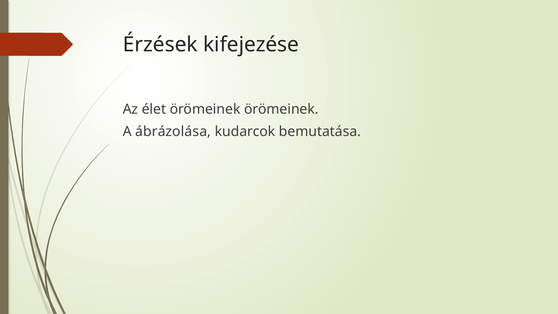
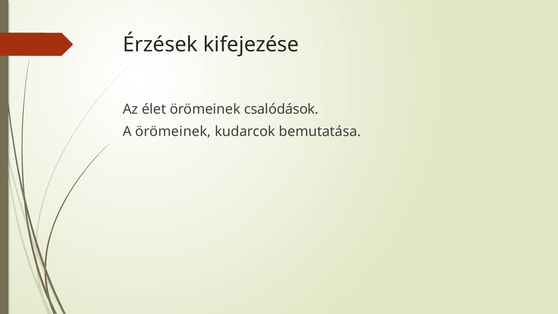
örömeinek örömeinek: örömeinek -> csalódások
A ábrázolása: ábrázolása -> örömeinek
